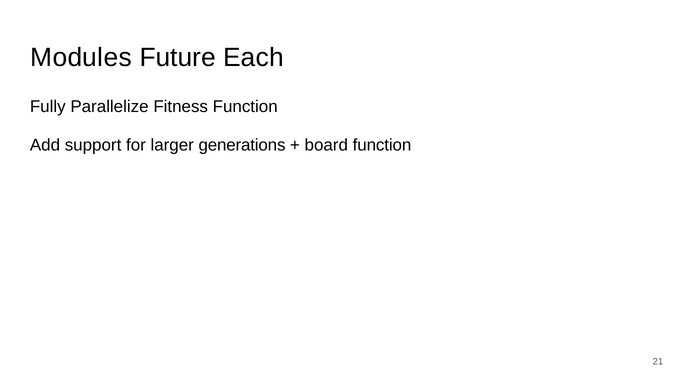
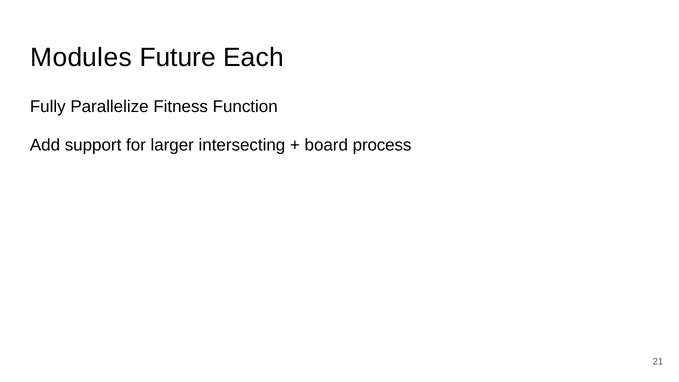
generations: generations -> intersecting
board function: function -> process
